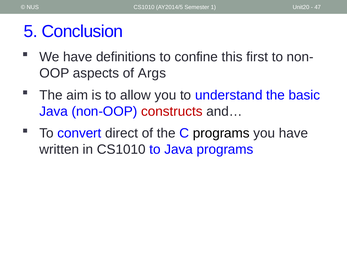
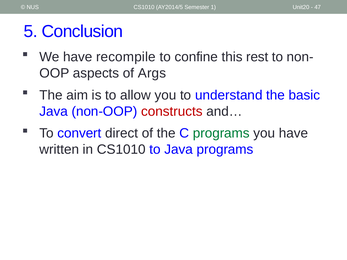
definitions: definitions -> recompile
first: first -> rest
programs at (221, 133) colour: black -> green
